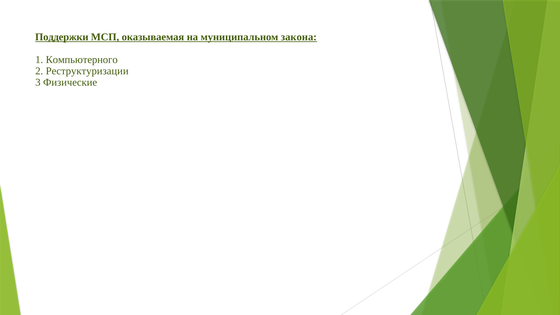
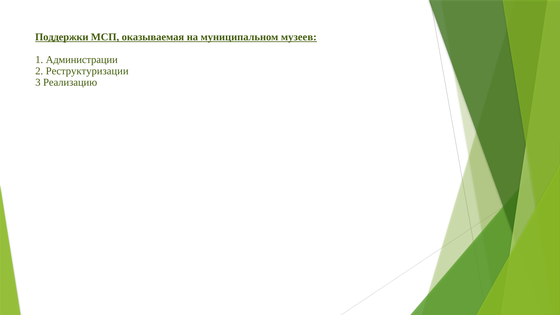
закона: закона -> музеев
Компьютерного: Компьютерного -> Администрации
Физические: Физические -> Реализацию
